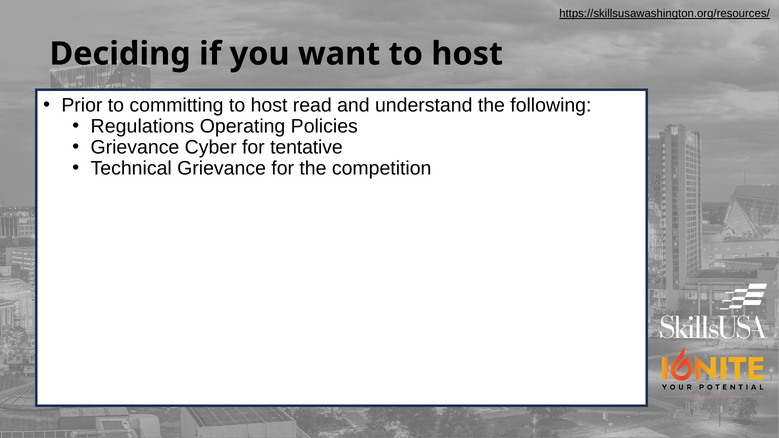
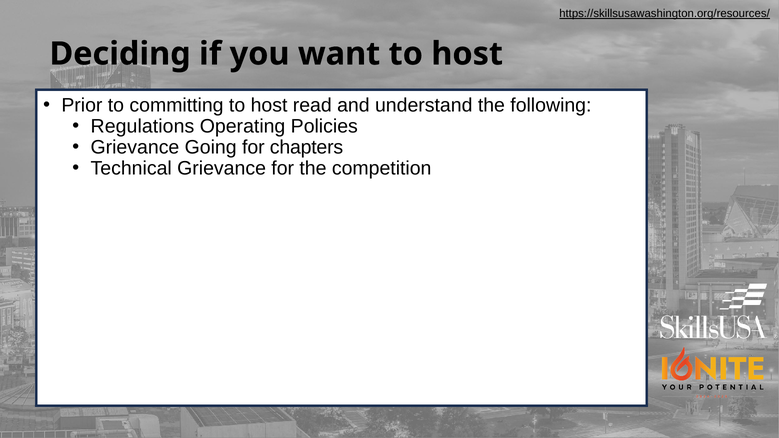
Cyber: Cyber -> Going
tentative: tentative -> chapters
